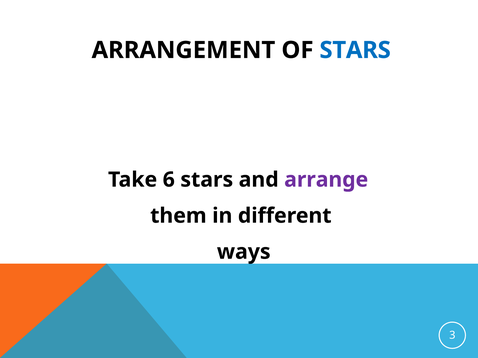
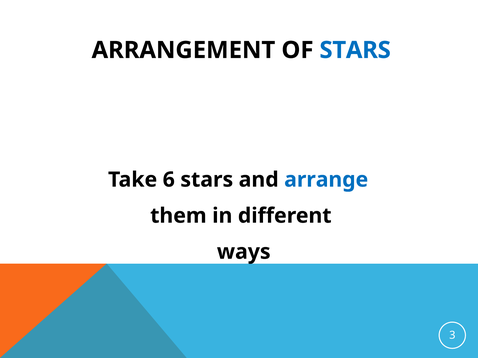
arrange colour: purple -> blue
